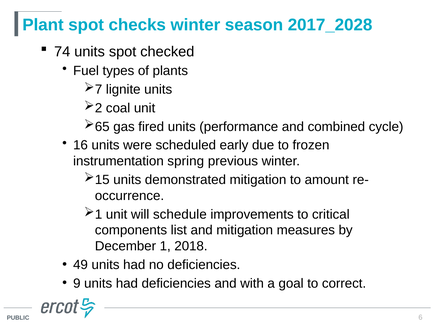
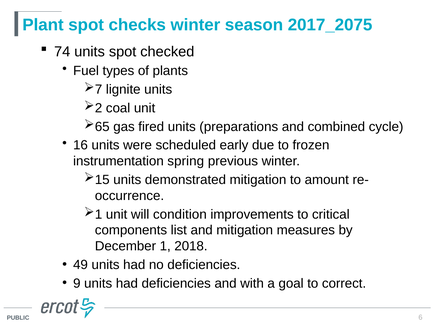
2017_2028: 2017_2028 -> 2017_2075
performance: performance -> preparations
schedule: schedule -> condition
